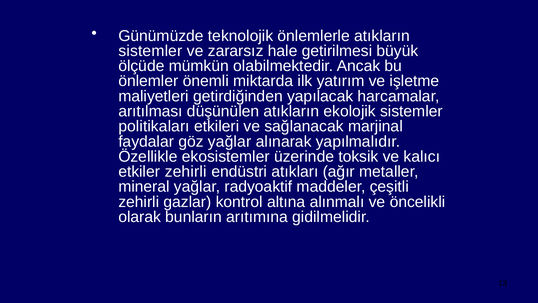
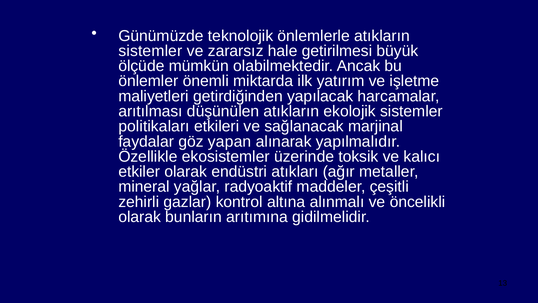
göz yağlar: yağlar -> yapan
etkiler zehirli: zehirli -> olarak
